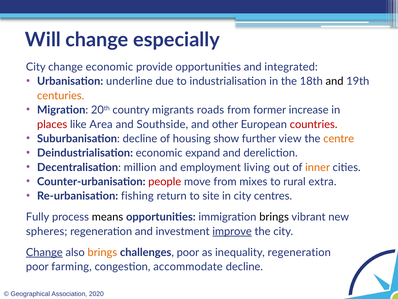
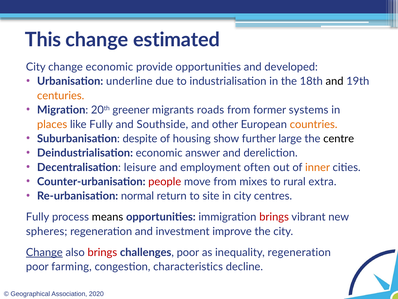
Will: Will -> This
especially: especially -> estimated
integrated: integrated -> developed
country: country -> greener
increase: increase -> systems
places colour: red -> orange
like Area: Area -> Fully
countries colour: red -> orange
Suburbanisation decline: decline -> despite
view: view -> large
centre colour: orange -> black
expand: expand -> answer
million: million -> leisure
living: living -> often
fishing: fishing -> normal
brings at (274, 217) colour: black -> red
improve underline: present -> none
brings at (102, 252) colour: orange -> red
accommodate: accommodate -> characteristics
